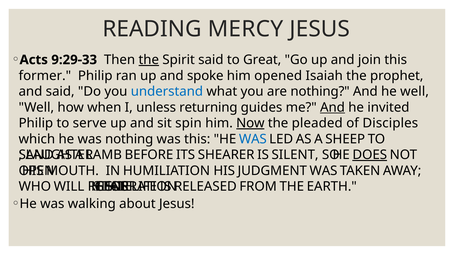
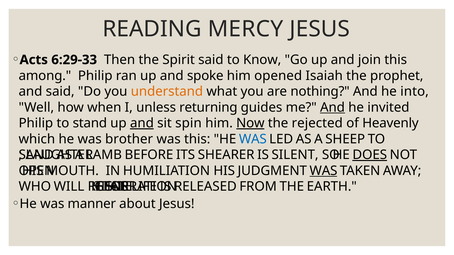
9:29-33: 9:29-33 -> 6:29-33
the at (149, 60) underline: present -> none
Great: Great -> Know
former: former -> among
understand colour: blue -> orange
he well: well -> into
serve: serve -> stand
and at (142, 123) underline: none -> present
pleaded: pleaded -> rejected
Disciples: Disciples -> Heavenly
was nothing: nothing -> brother
WAS at (323, 171) underline: none -> present
walking: walking -> manner
